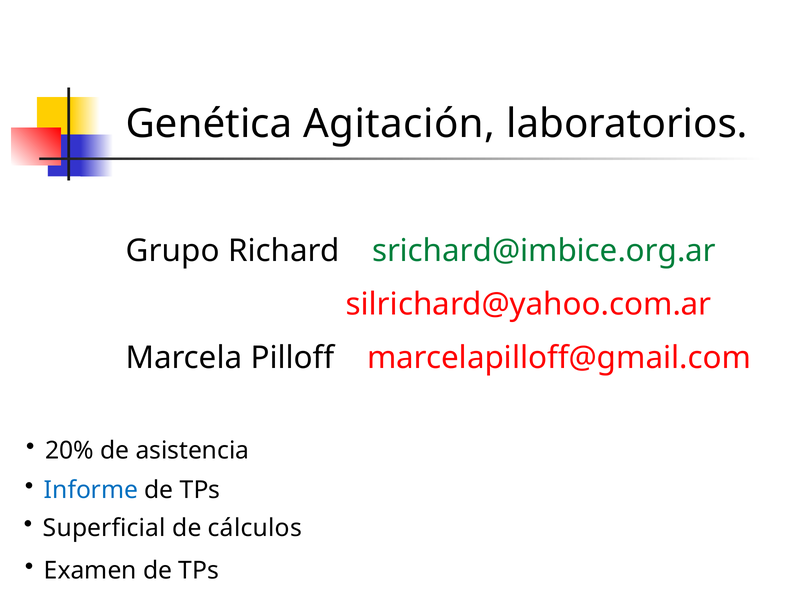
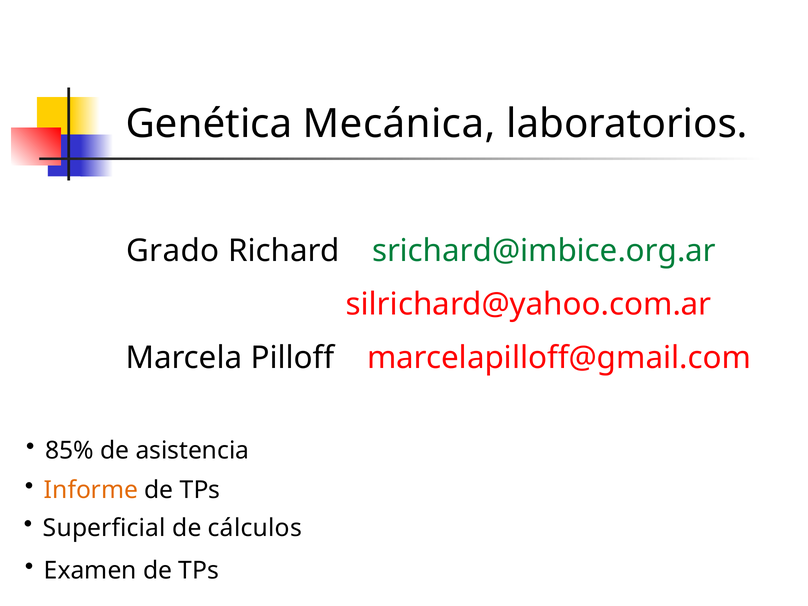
Agitación: Agitación -> Mecánica
Grupo: Grupo -> Grado
20%: 20% -> 85%
Informe colour: blue -> orange
